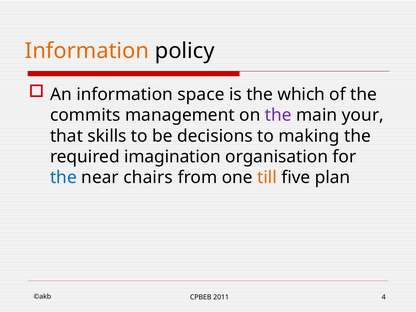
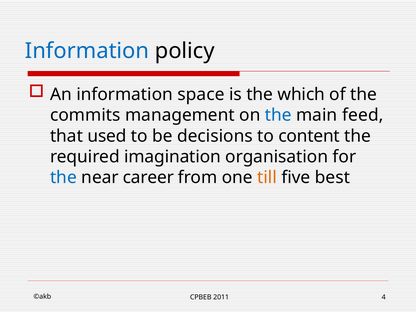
Information at (87, 51) colour: orange -> blue
the at (278, 115) colour: purple -> blue
your: your -> feed
skills: skills -> used
making: making -> content
chairs: chairs -> career
plan: plan -> best
